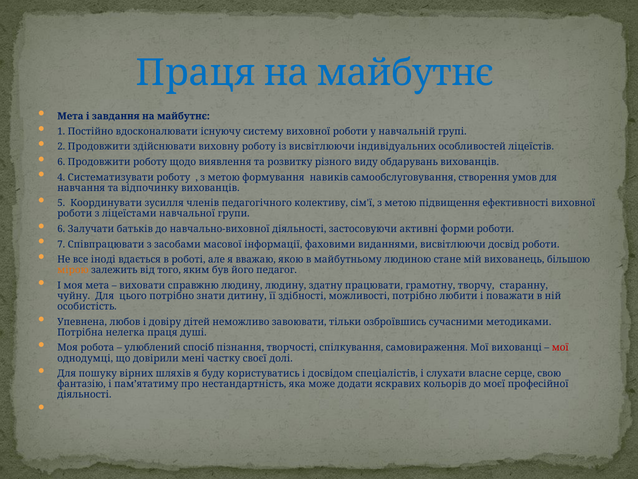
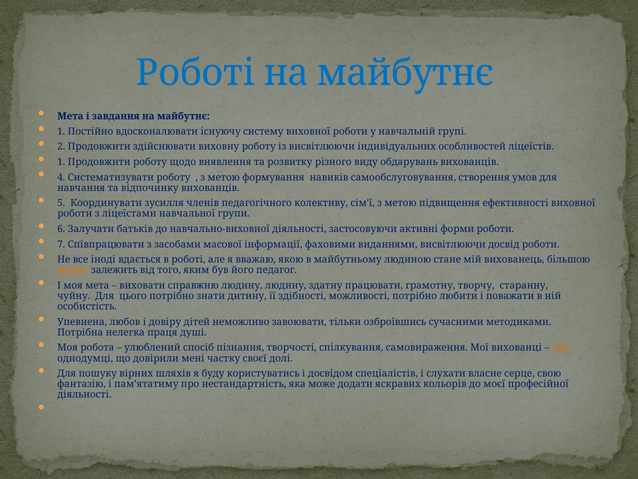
Праця at (196, 73): Праця -> Роботі
6 at (61, 162): 6 -> 1
мої at (560, 347) colour: red -> orange
